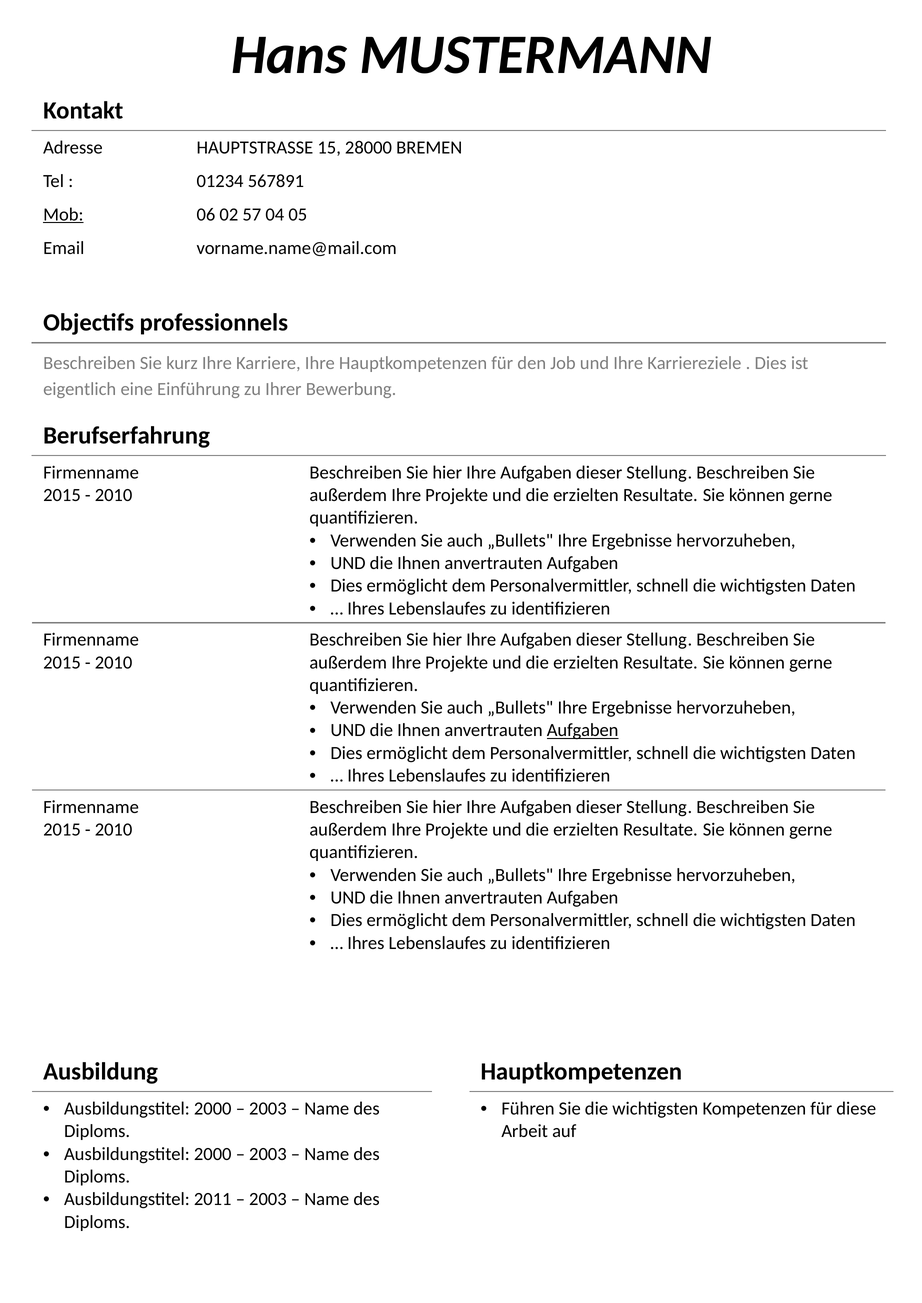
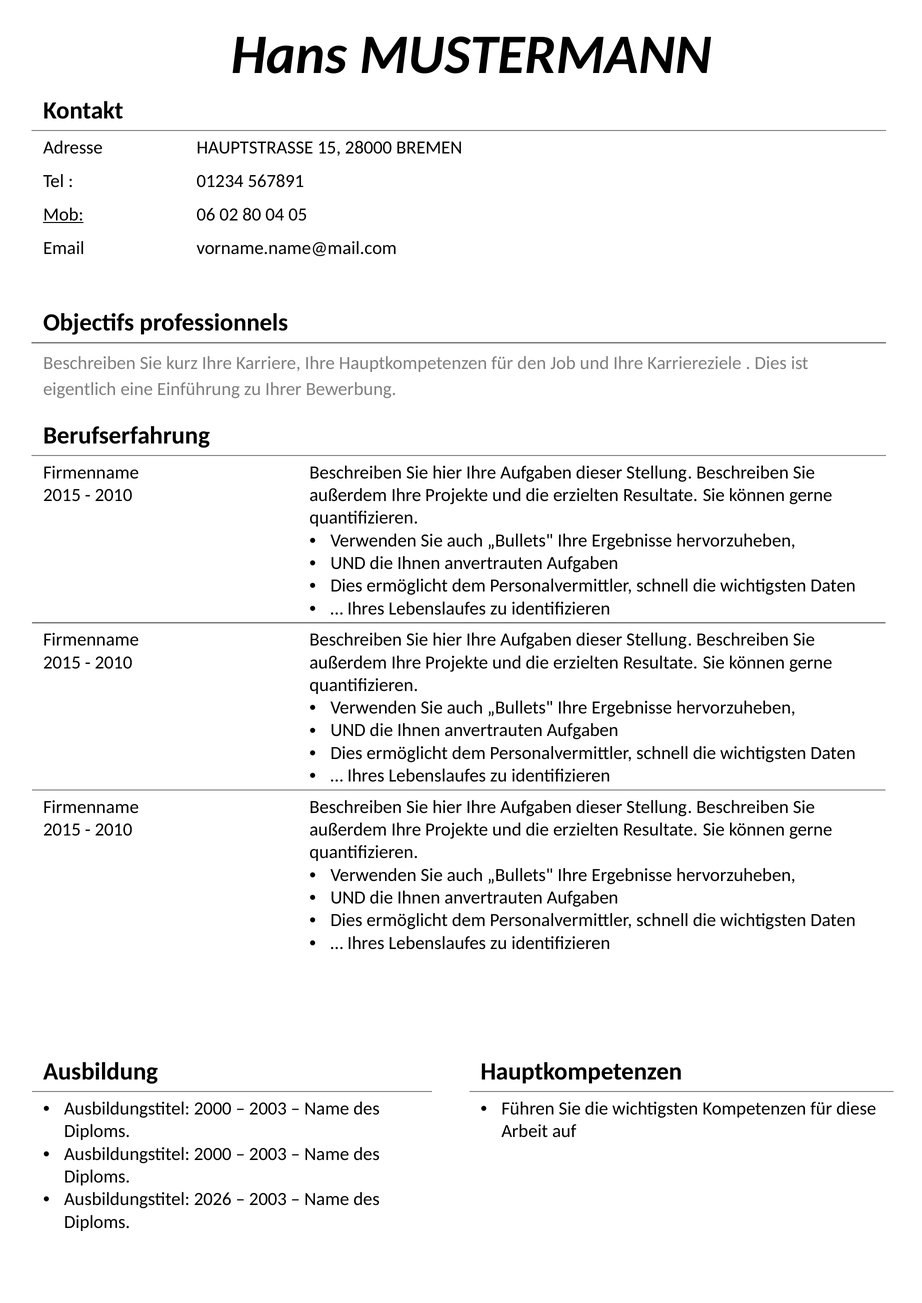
57: 57 -> 80
Aufgaben at (583, 730) underline: present -> none
2011: 2011 -> 2026
